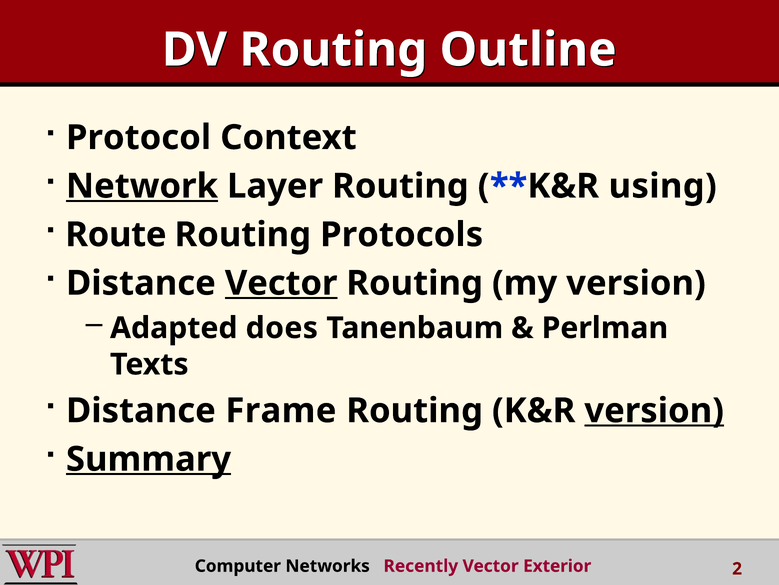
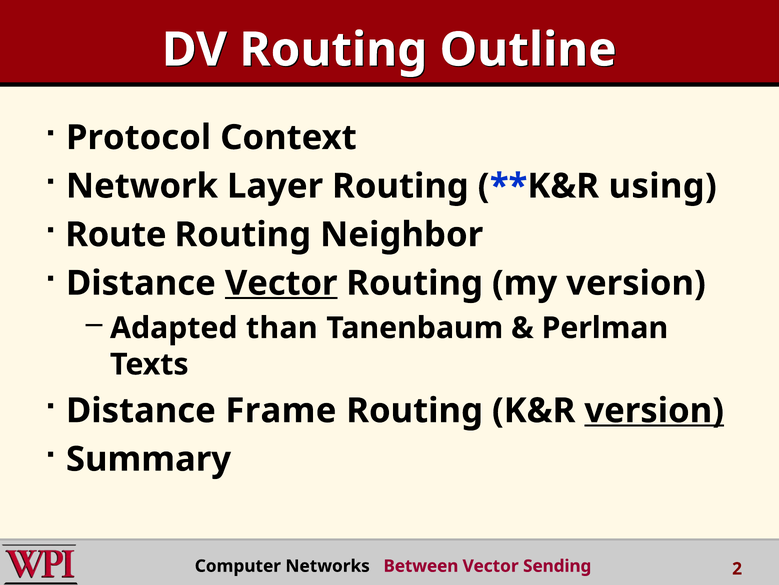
Network underline: present -> none
Protocols: Protocols -> Neighbor
does: does -> than
Summary underline: present -> none
Recently: Recently -> Between
Exterior: Exterior -> Sending
